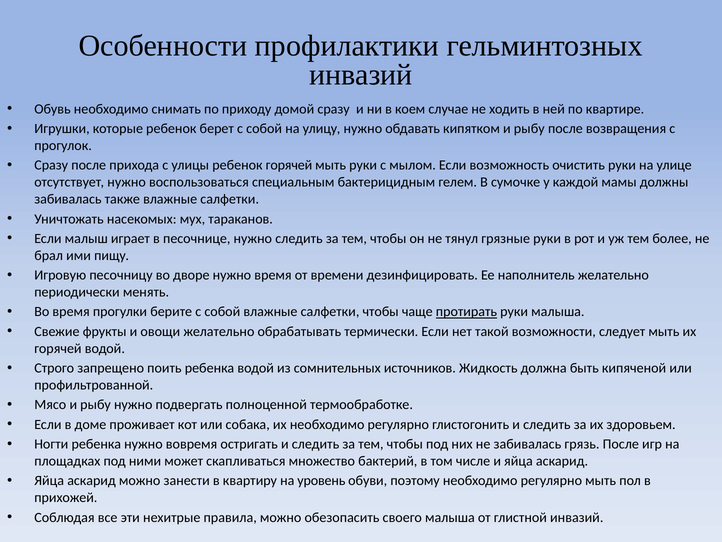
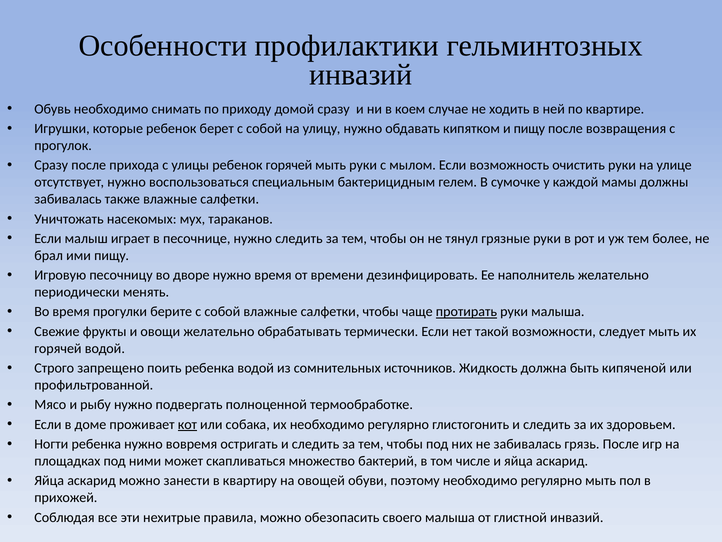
кипятком и рыбу: рыбу -> пищу
кот underline: none -> present
уровень: уровень -> овощей
